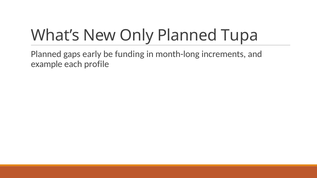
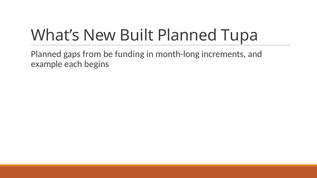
Only: Only -> Built
early: early -> from
profile: profile -> begins
